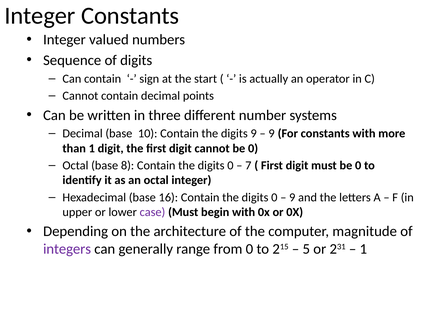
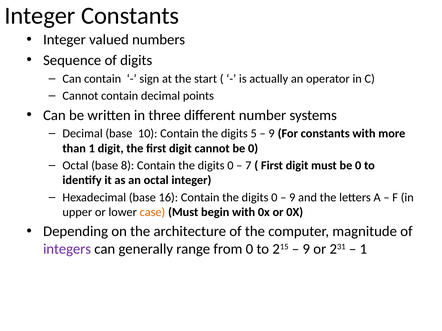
digits 9: 9 -> 5
case colour: purple -> orange
5 at (306, 249): 5 -> 9
